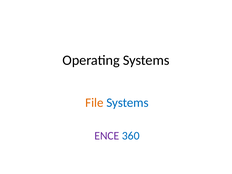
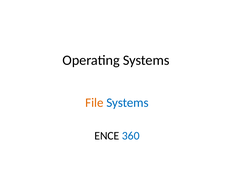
ENCE colour: purple -> black
